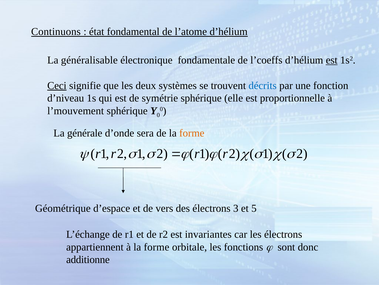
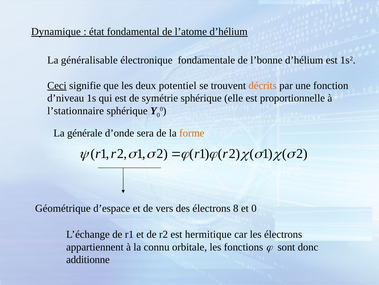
Continuons: Continuons -> Dynamique
l’coeffs: l’coeffs -> l’bonne
est at (332, 60) underline: present -> none
systèmes: systèmes -> potentiel
décrits colour: blue -> orange
l’mouvement: l’mouvement -> l’stationnaire
3: 3 -> 8
et 5: 5 -> 0
invariantes: invariantes -> hermitique
à la forme: forme -> connu
